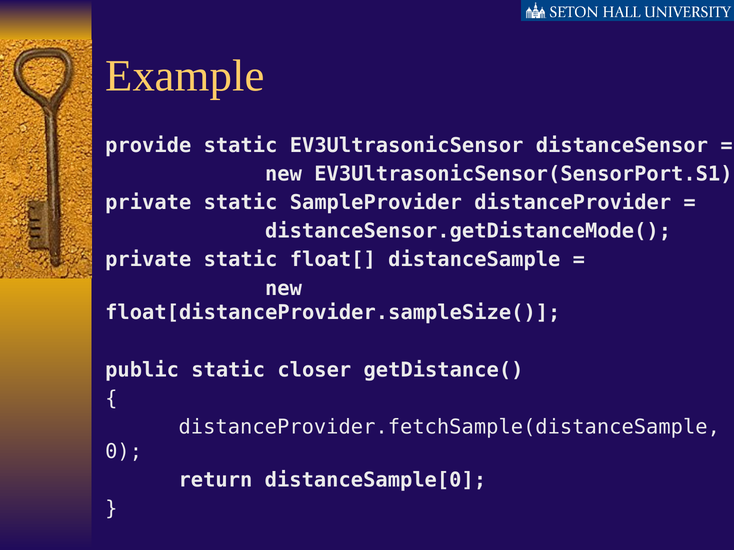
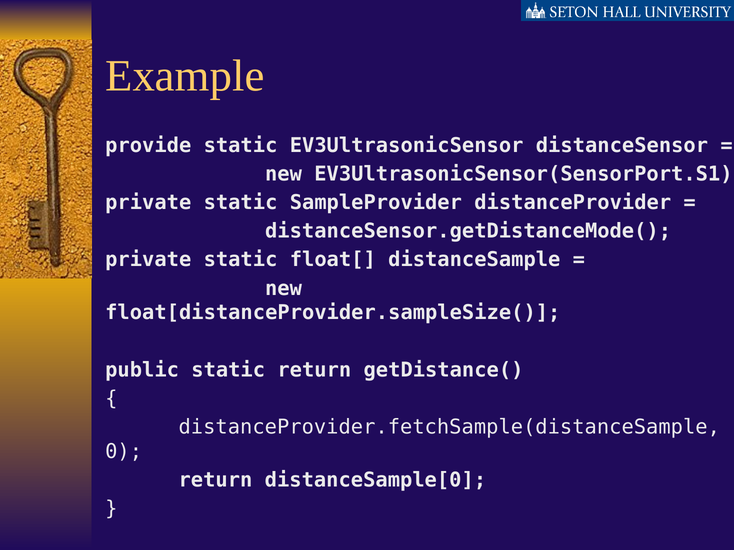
static closer: closer -> return
